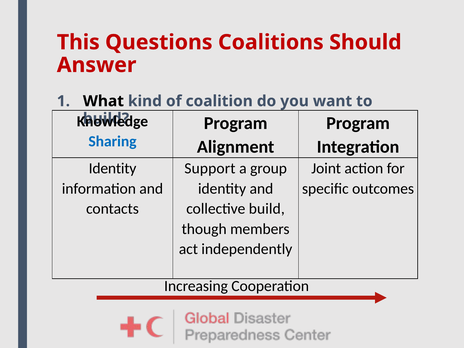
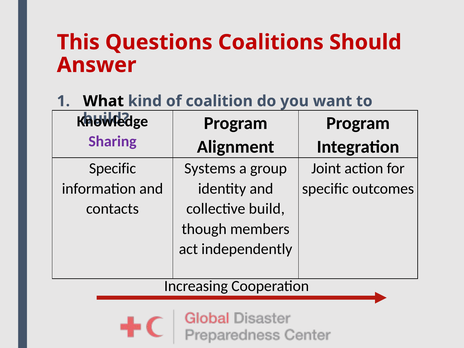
Sharing colour: blue -> purple
Identity at (113, 168): Identity -> Specific
Support: Support -> Systems
